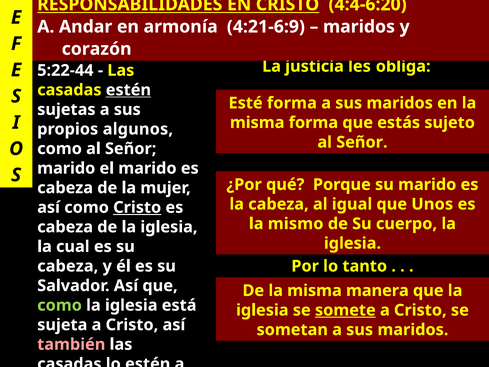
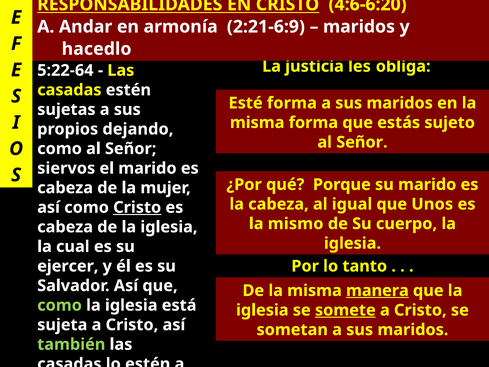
4:4-6:20: 4:4-6:20 -> 4:6-6:20
4:21-6:9: 4:21-6:9 -> 2:21-6:9
corazón: corazón -> hacedlo
5:22-44: 5:22-44 -> 5:22-64
estén at (128, 90) underline: present -> none
algunos: algunos -> dejando
marido at (66, 168): marido -> siervos
cabeza at (68, 266): cabeza -> ejercer
manera underline: none -> present
también colour: pink -> light green
